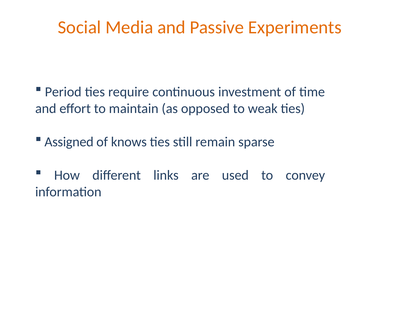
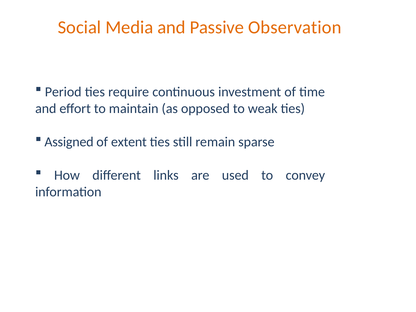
Experiments: Experiments -> Observation
knows: knows -> extent
